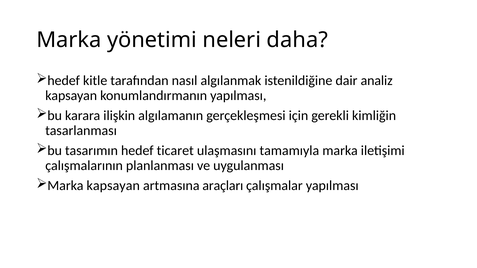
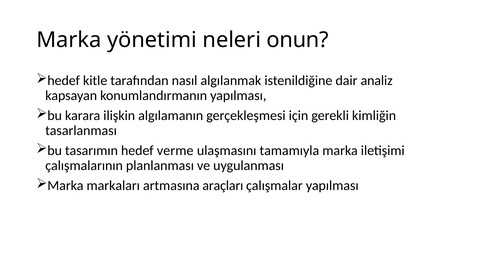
daha: daha -> onun
ticaret: ticaret -> verme
Marka kapsayan: kapsayan -> markaları
